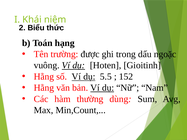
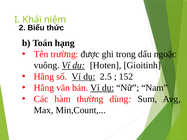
5.5: 5.5 -> 2.5
